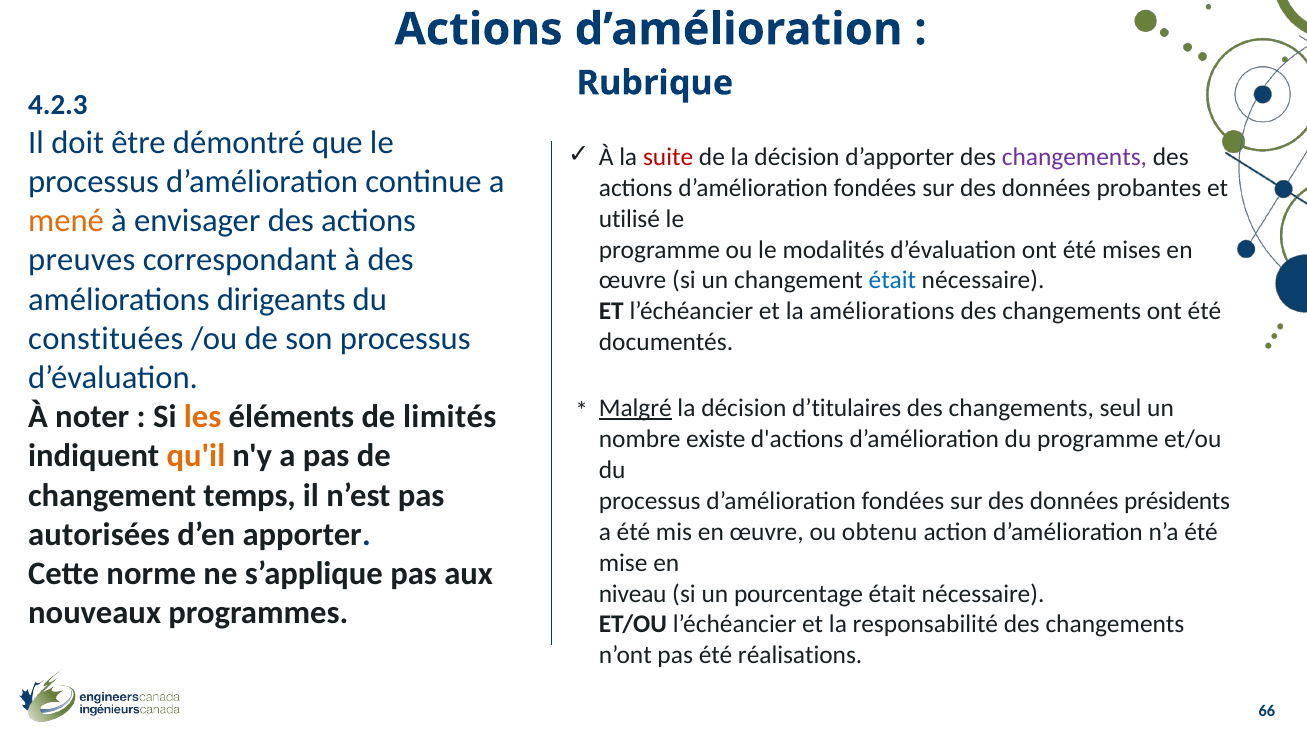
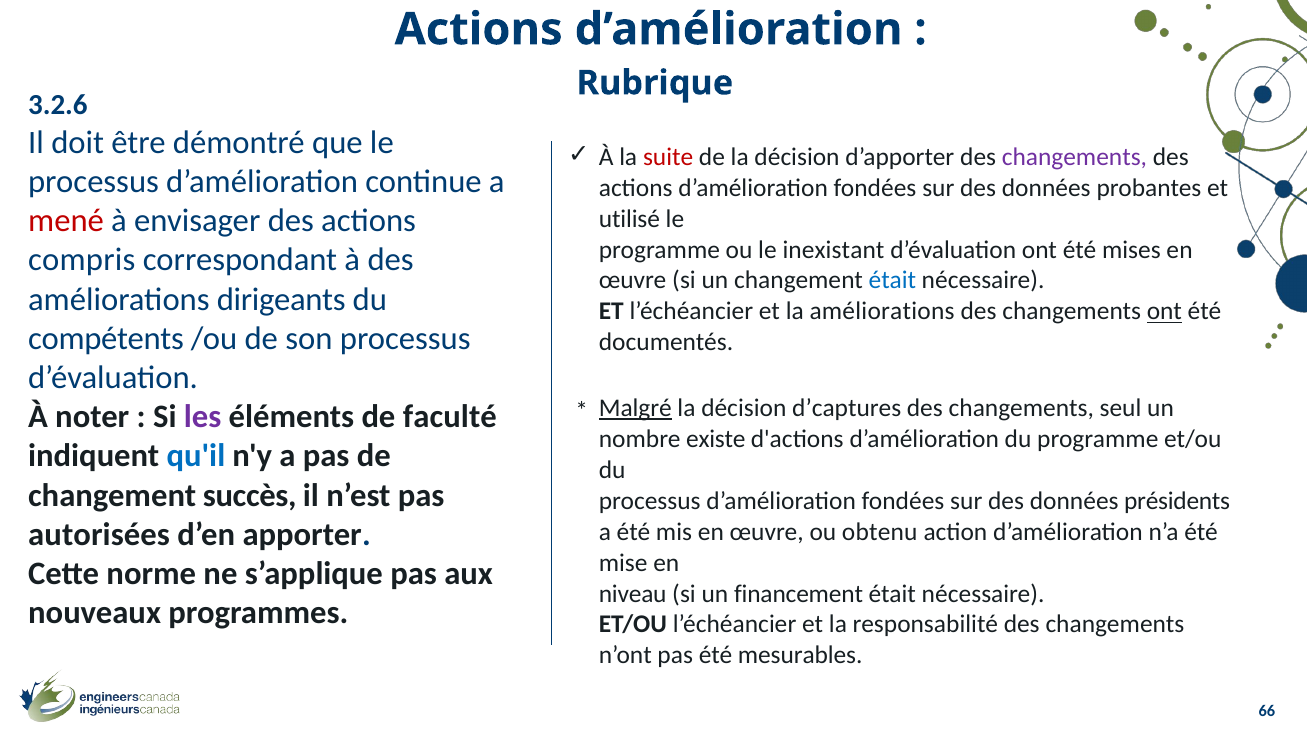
4.2.3: 4.2.3 -> 3.2.6
mené colour: orange -> red
modalités: modalités -> inexistant
preuves: preuves -> compris
ont at (1164, 312) underline: none -> present
constituées: constituées -> compétents
d’titulaires: d’titulaires -> d’captures
les colour: orange -> purple
limités: limités -> faculté
qu'il colour: orange -> blue
temps: temps -> succès
pourcentage: pourcentage -> financement
réalisations: réalisations -> mesurables
